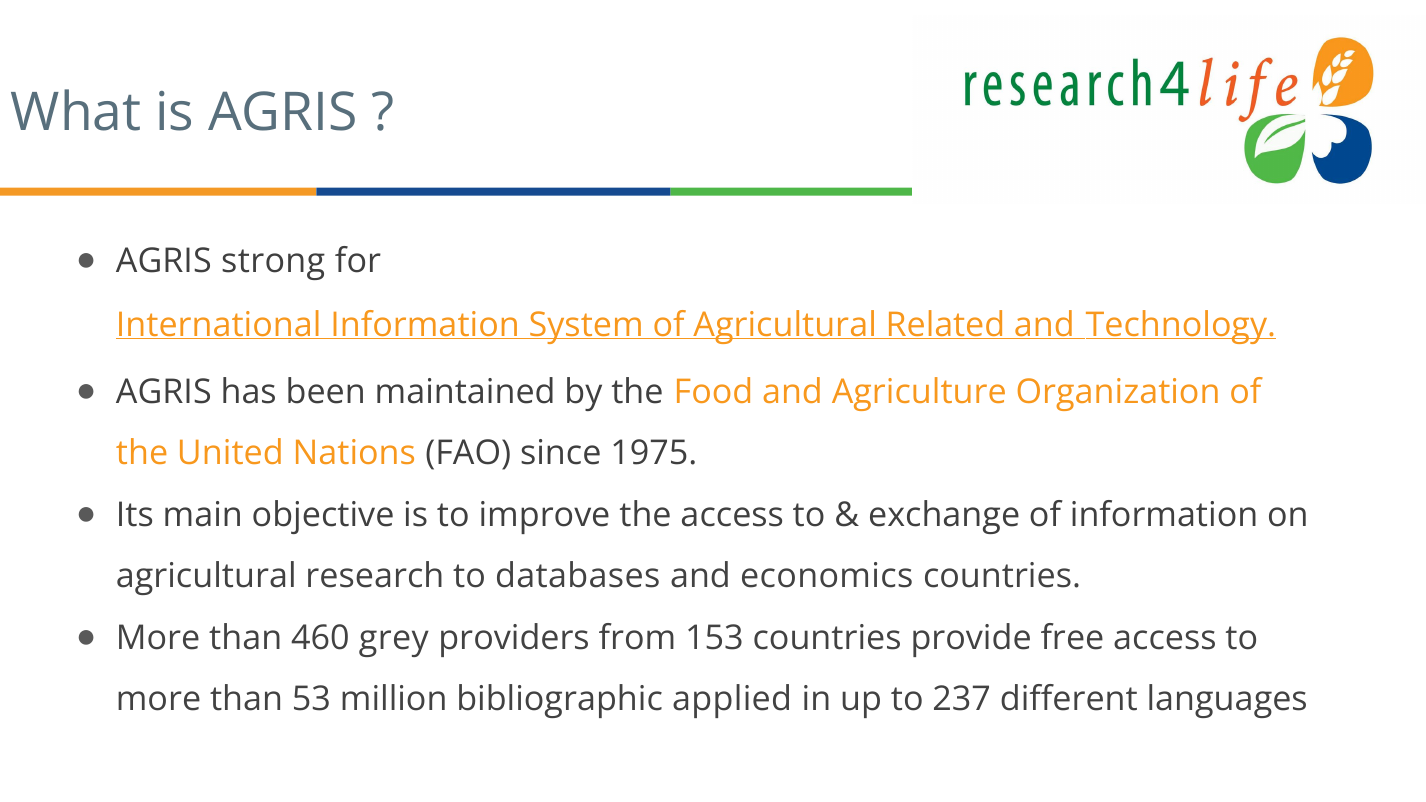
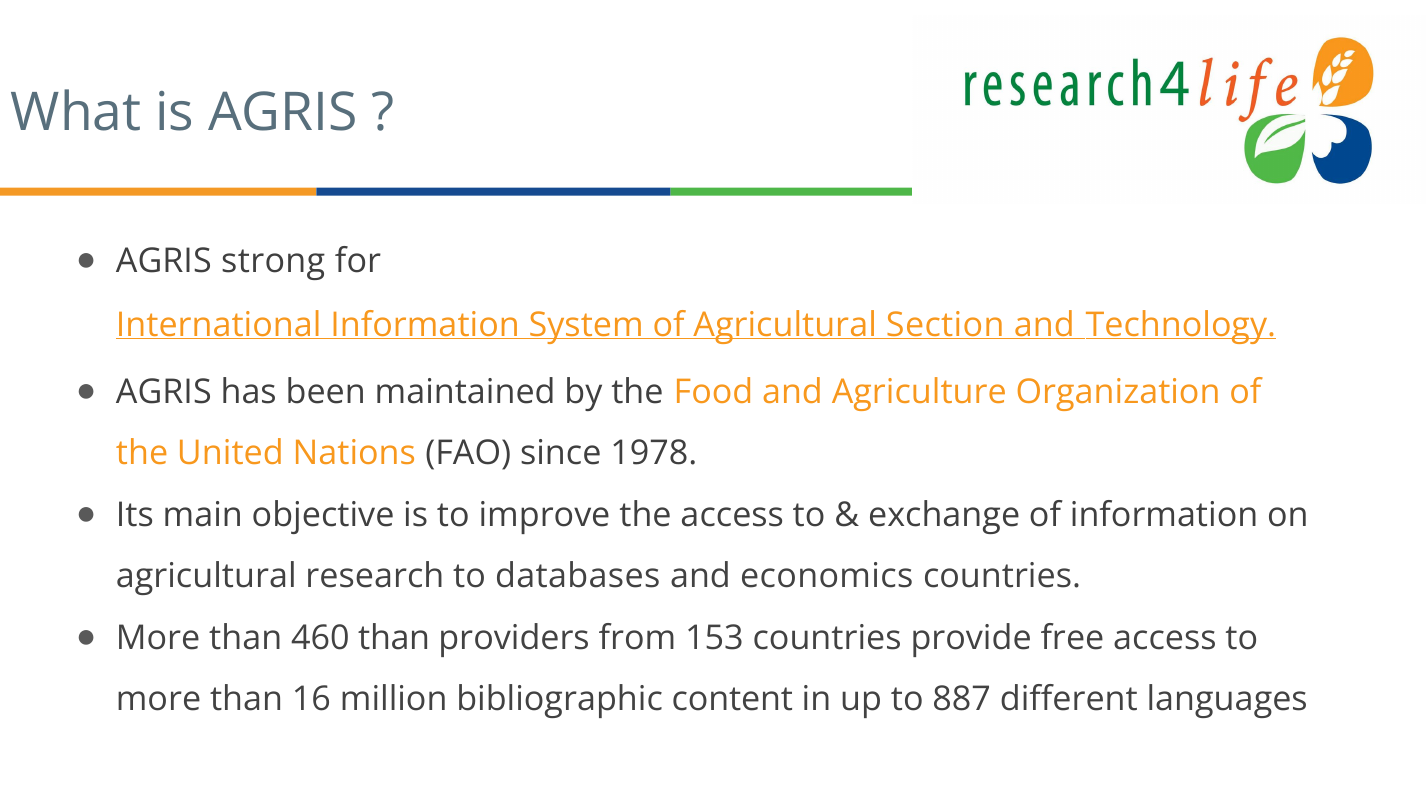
Related: Related -> Section
1975: 1975 -> 1978
460 grey: grey -> than
53: 53 -> 16
applied: applied -> content
237: 237 -> 887
